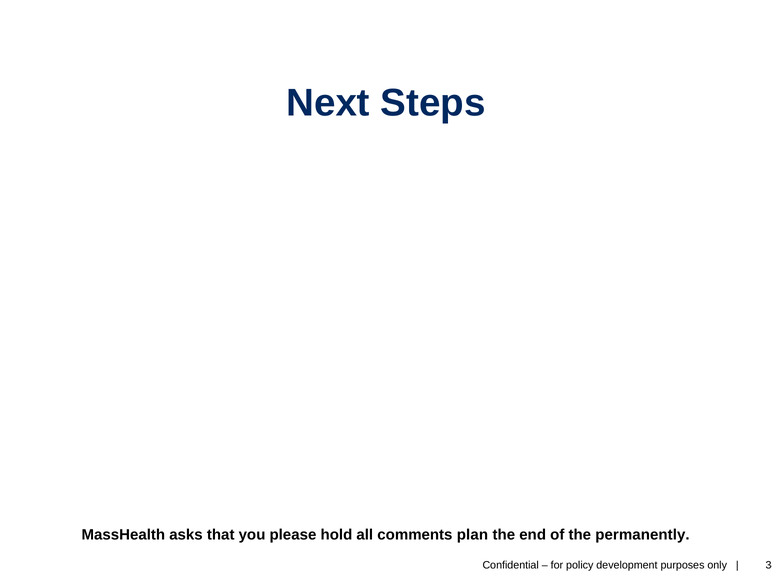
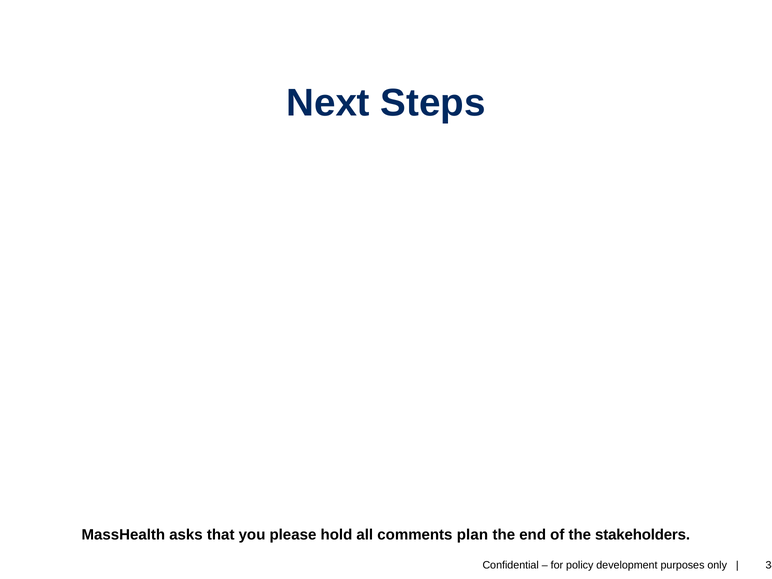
permanently: permanently -> stakeholders
